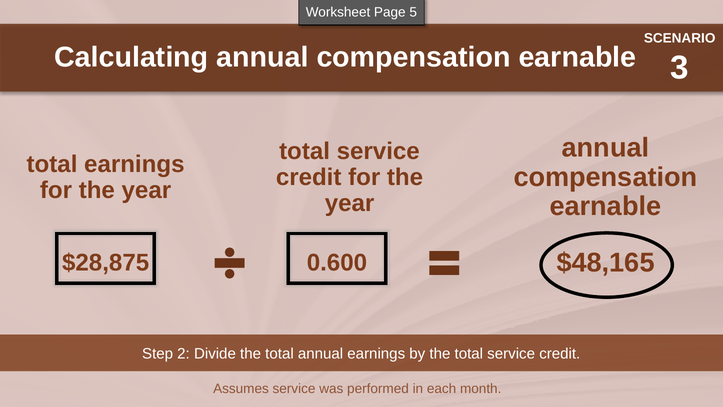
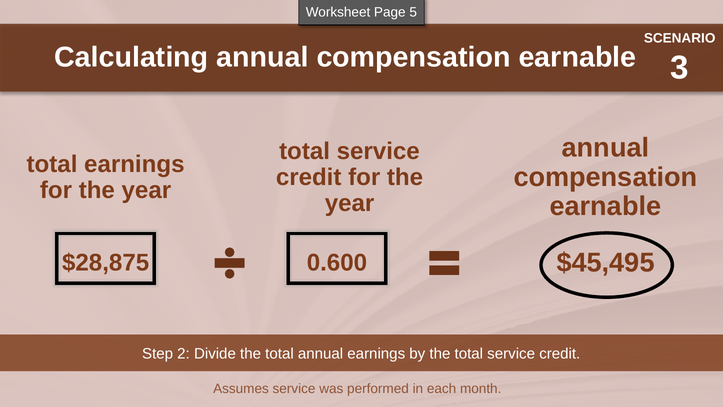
$48,165: $48,165 -> $45,495
